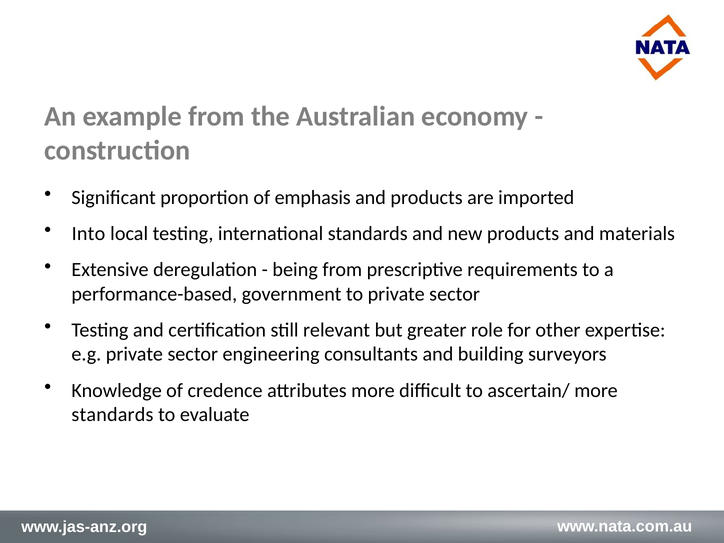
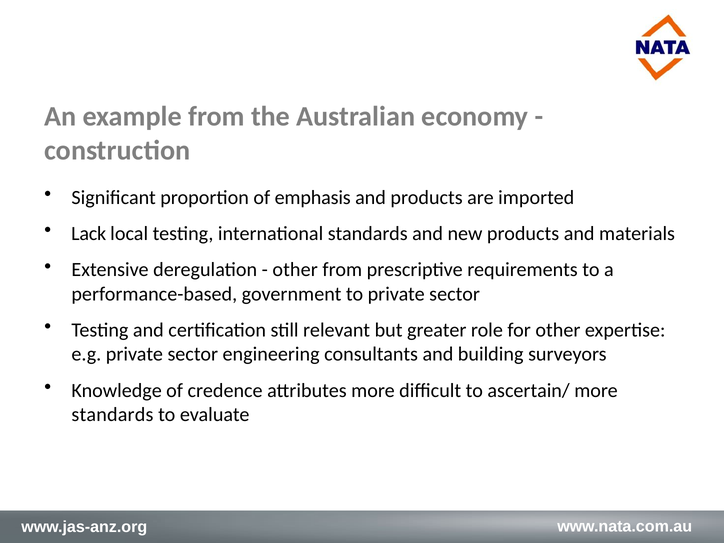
Into: Into -> Lack
being at (295, 270): being -> other
